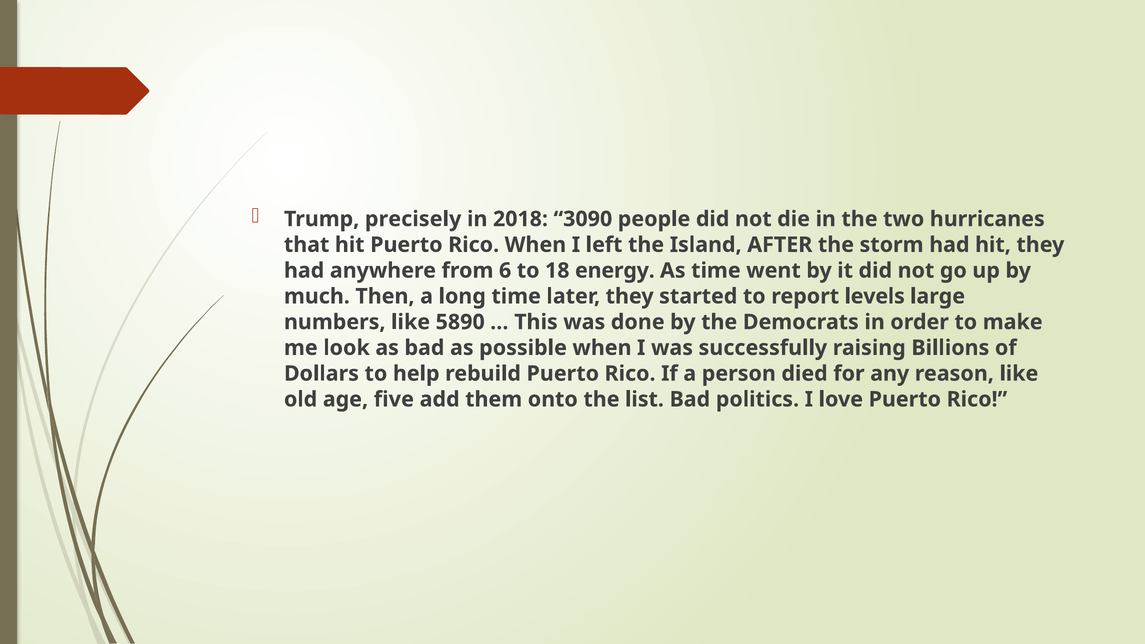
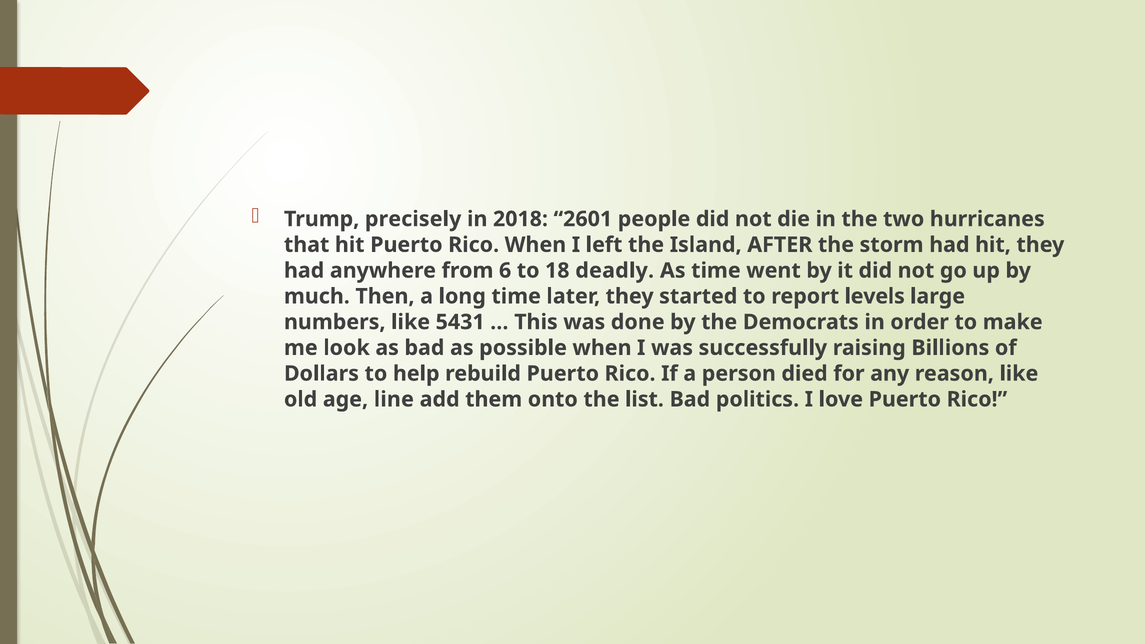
3090: 3090 -> 2601
energy: energy -> deadly
5890: 5890 -> 5431
five: five -> line
